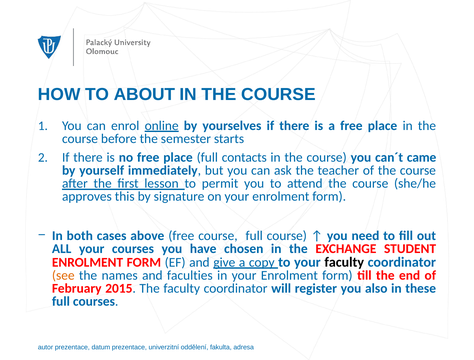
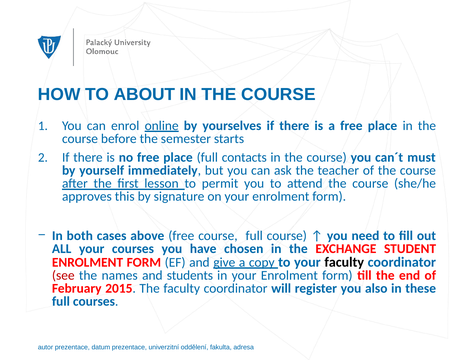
came: came -> must
see colour: orange -> red
faculties: faculties -> students
